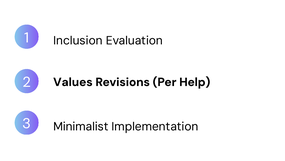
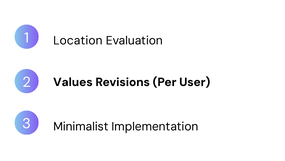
Inclusion: Inclusion -> Location
Help: Help -> User
